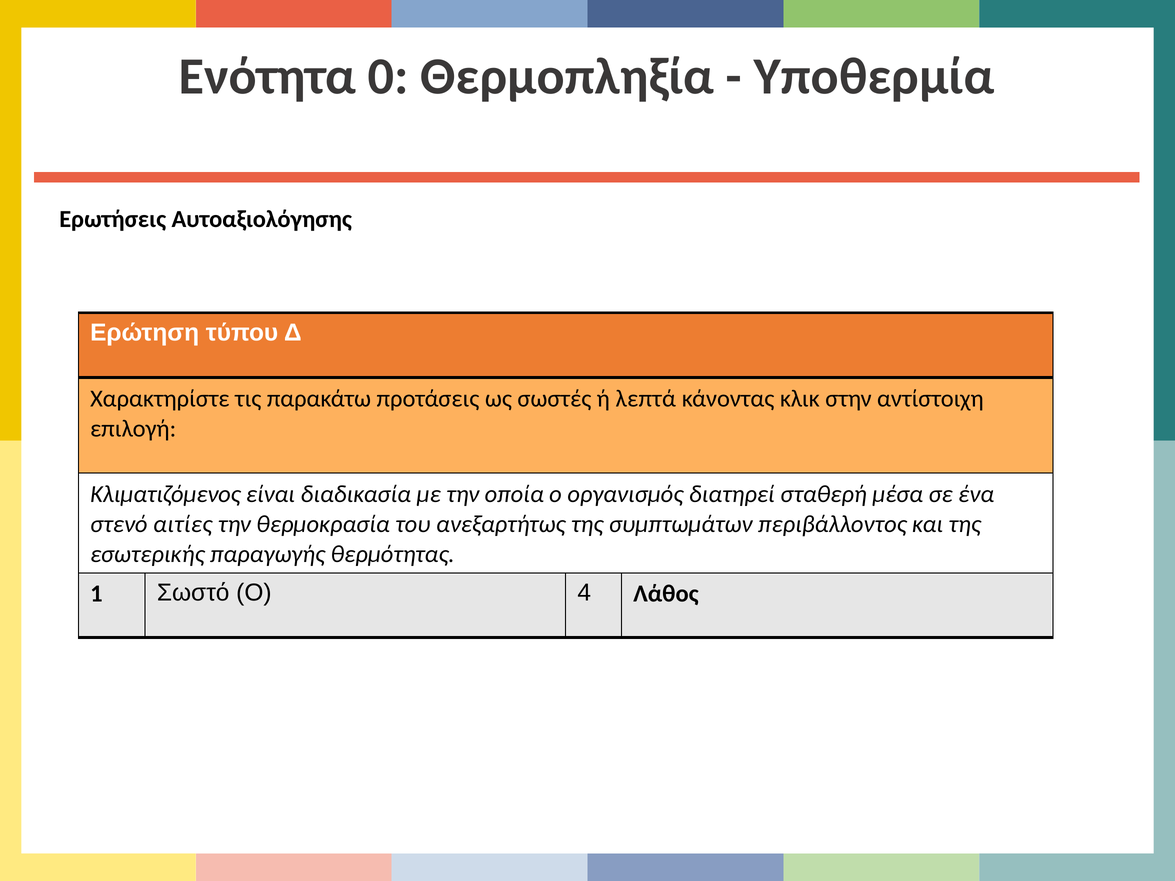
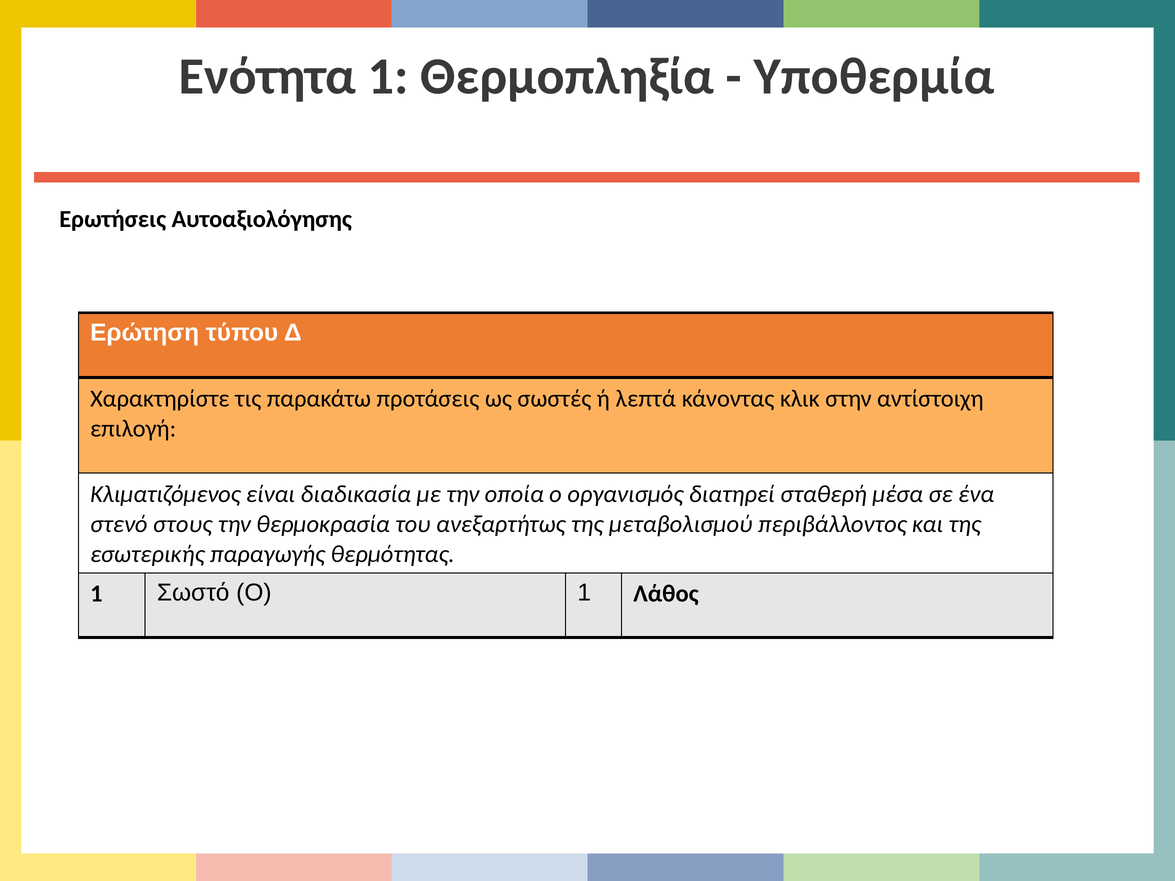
Ενότητα 0: 0 -> 1
αιτίες: αιτίες -> στους
συμπτωμάτων: συμπτωμάτων -> μεταβολισμού
Ο 4: 4 -> 1
